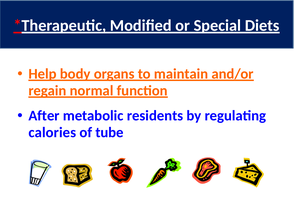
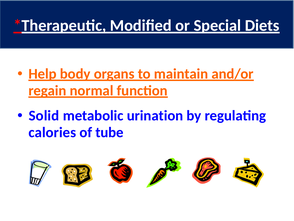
After: After -> Solid
residents: residents -> urination
